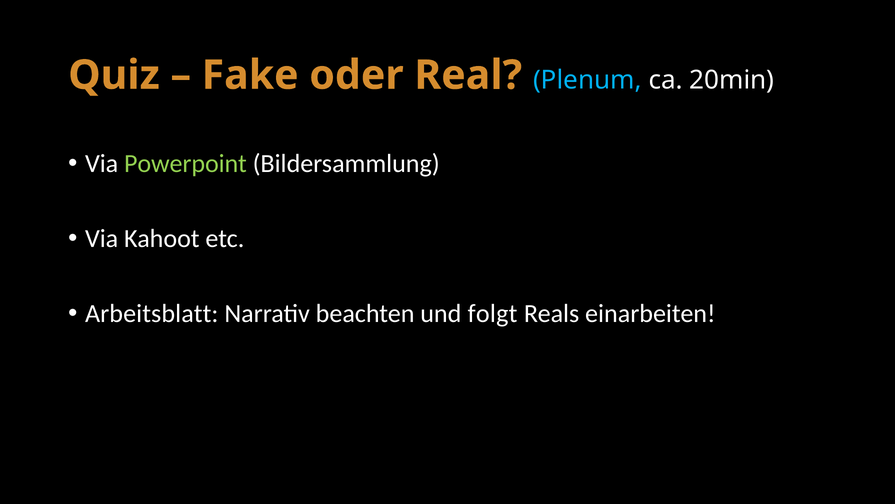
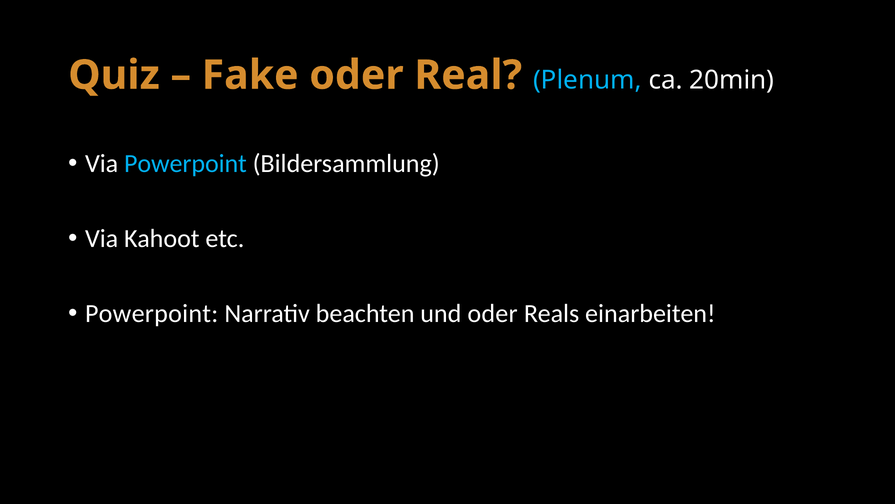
Powerpoint at (185, 163) colour: light green -> light blue
Arbeitsblatt at (152, 313): Arbeitsblatt -> Powerpoint
und folgt: folgt -> oder
